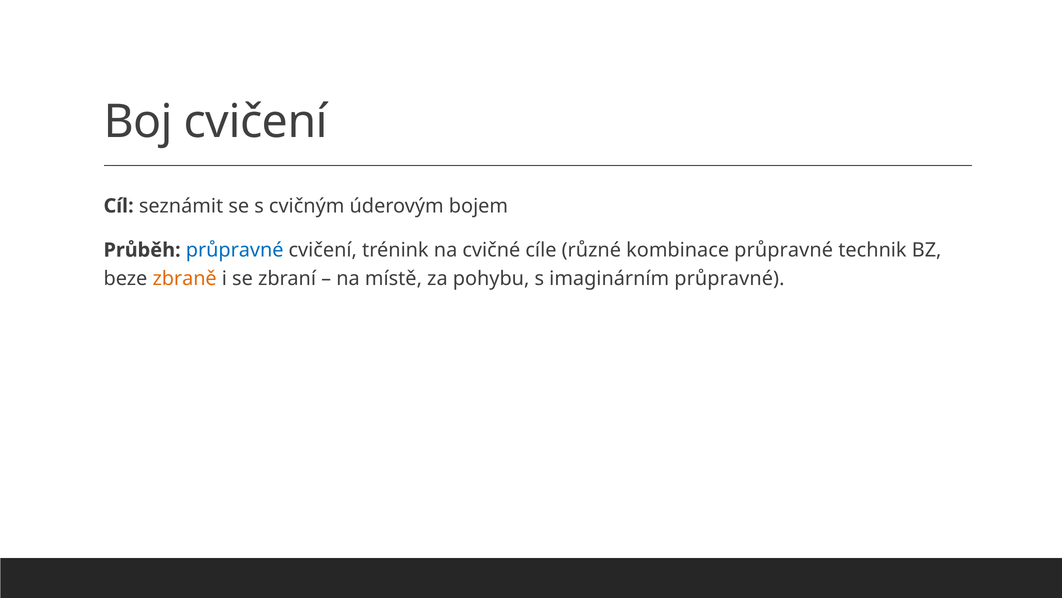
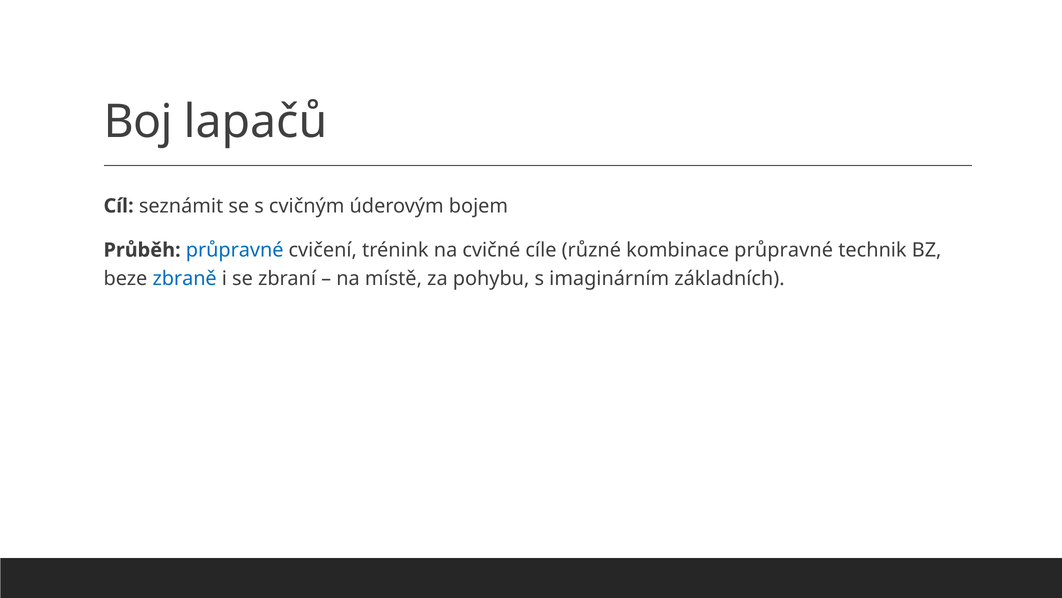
Boj cvičení: cvičení -> lapačů
zbraně colour: orange -> blue
imaginárním průpravné: průpravné -> základních
